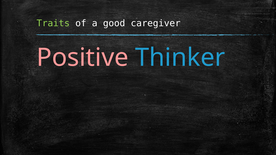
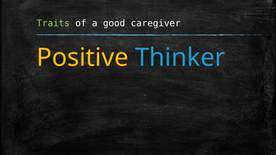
Positive colour: pink -> yellow
